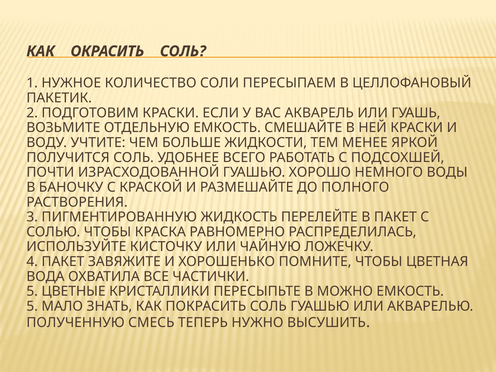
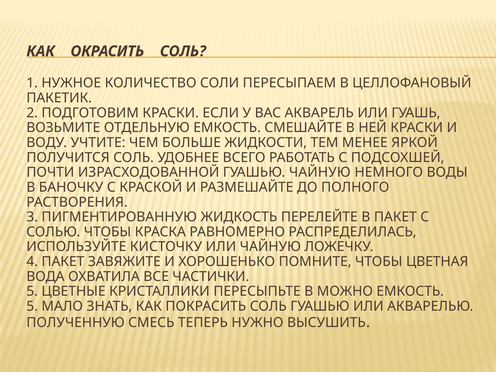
ГУАШЬЮ ХОРОШО: ХОРОШО -> ЧАЙНУЮ
